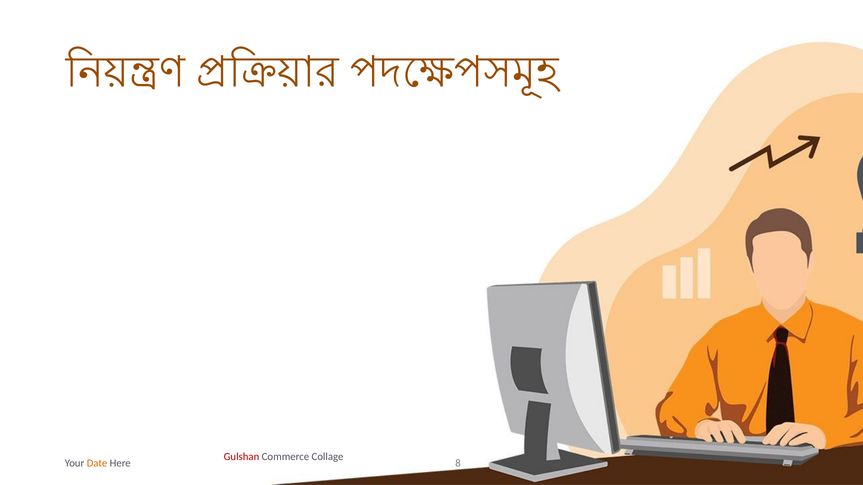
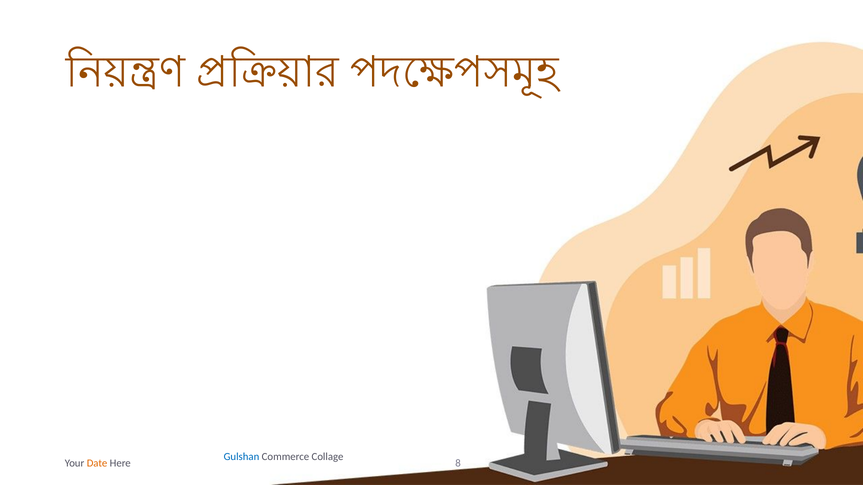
Gulshan colour: red -> blue
